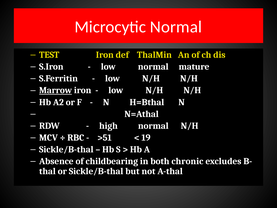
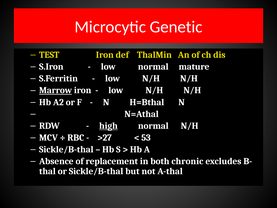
Microcytic Normal: Normal -> Genetic
high underline: none -> present
>51: >51 -> >27
19: 19 -> 53
childbearing: childbearing -> replacement
